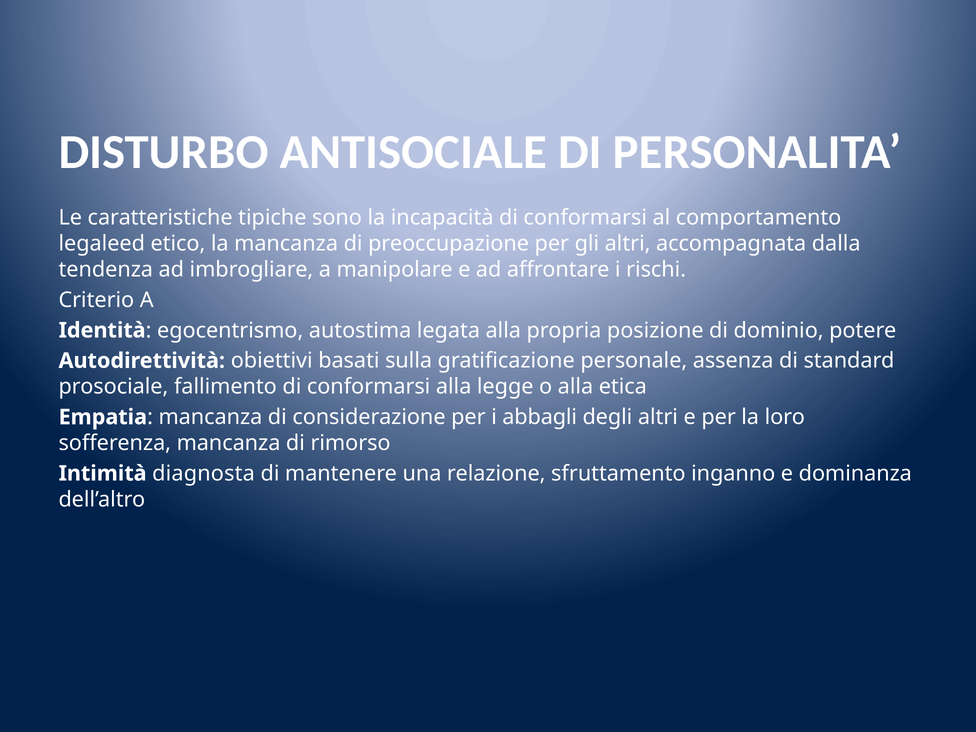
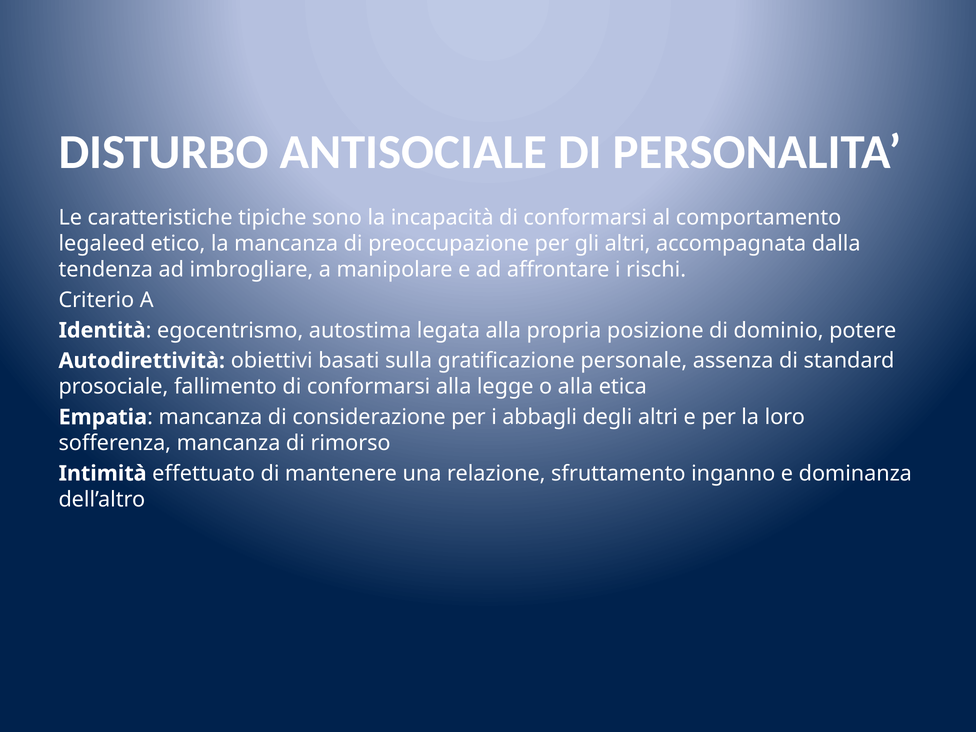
diagnosta: diagnosta -> effettuato
